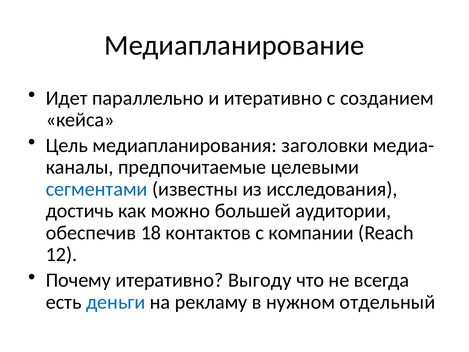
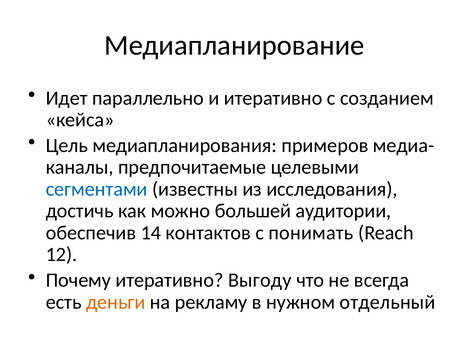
заголовки: заголовки -> примеров
18: 18 -> 14
компании: компании -> понимать
деньги colour: blue -> orange
